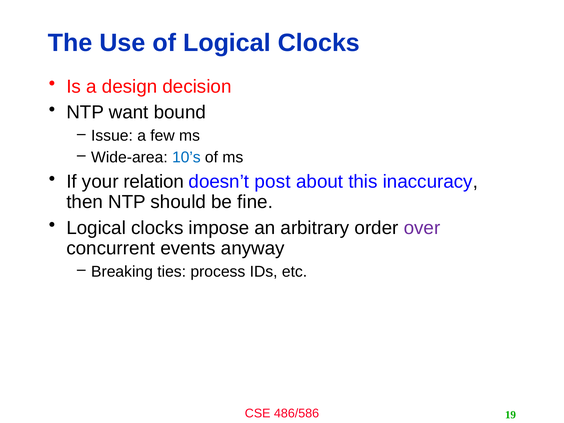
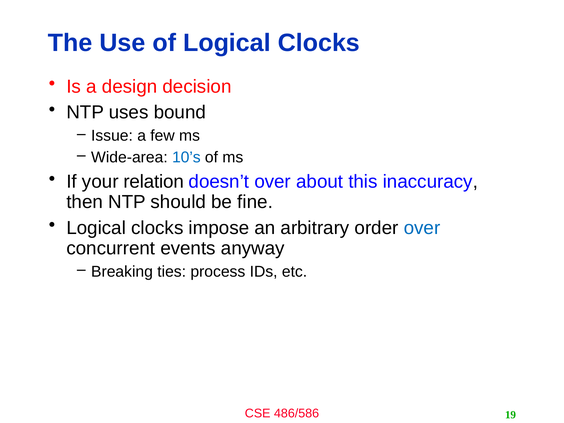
want: want -> uses
doesn’t post: post -> over
over at (422, 228) colour: purple -> blue
